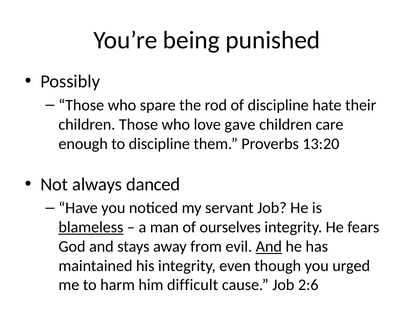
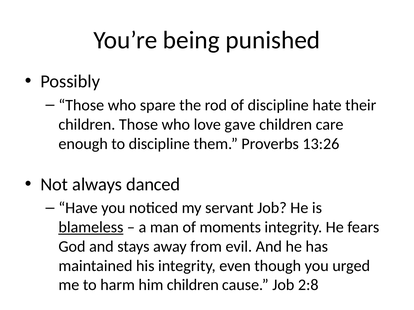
13:20: 13:20 -> 13:26
ourselves: ourselves -> moments
And at (269, 247) underline: present -> none
him difficult: difficult -> children
2:6: 2:6 -> 2:8
